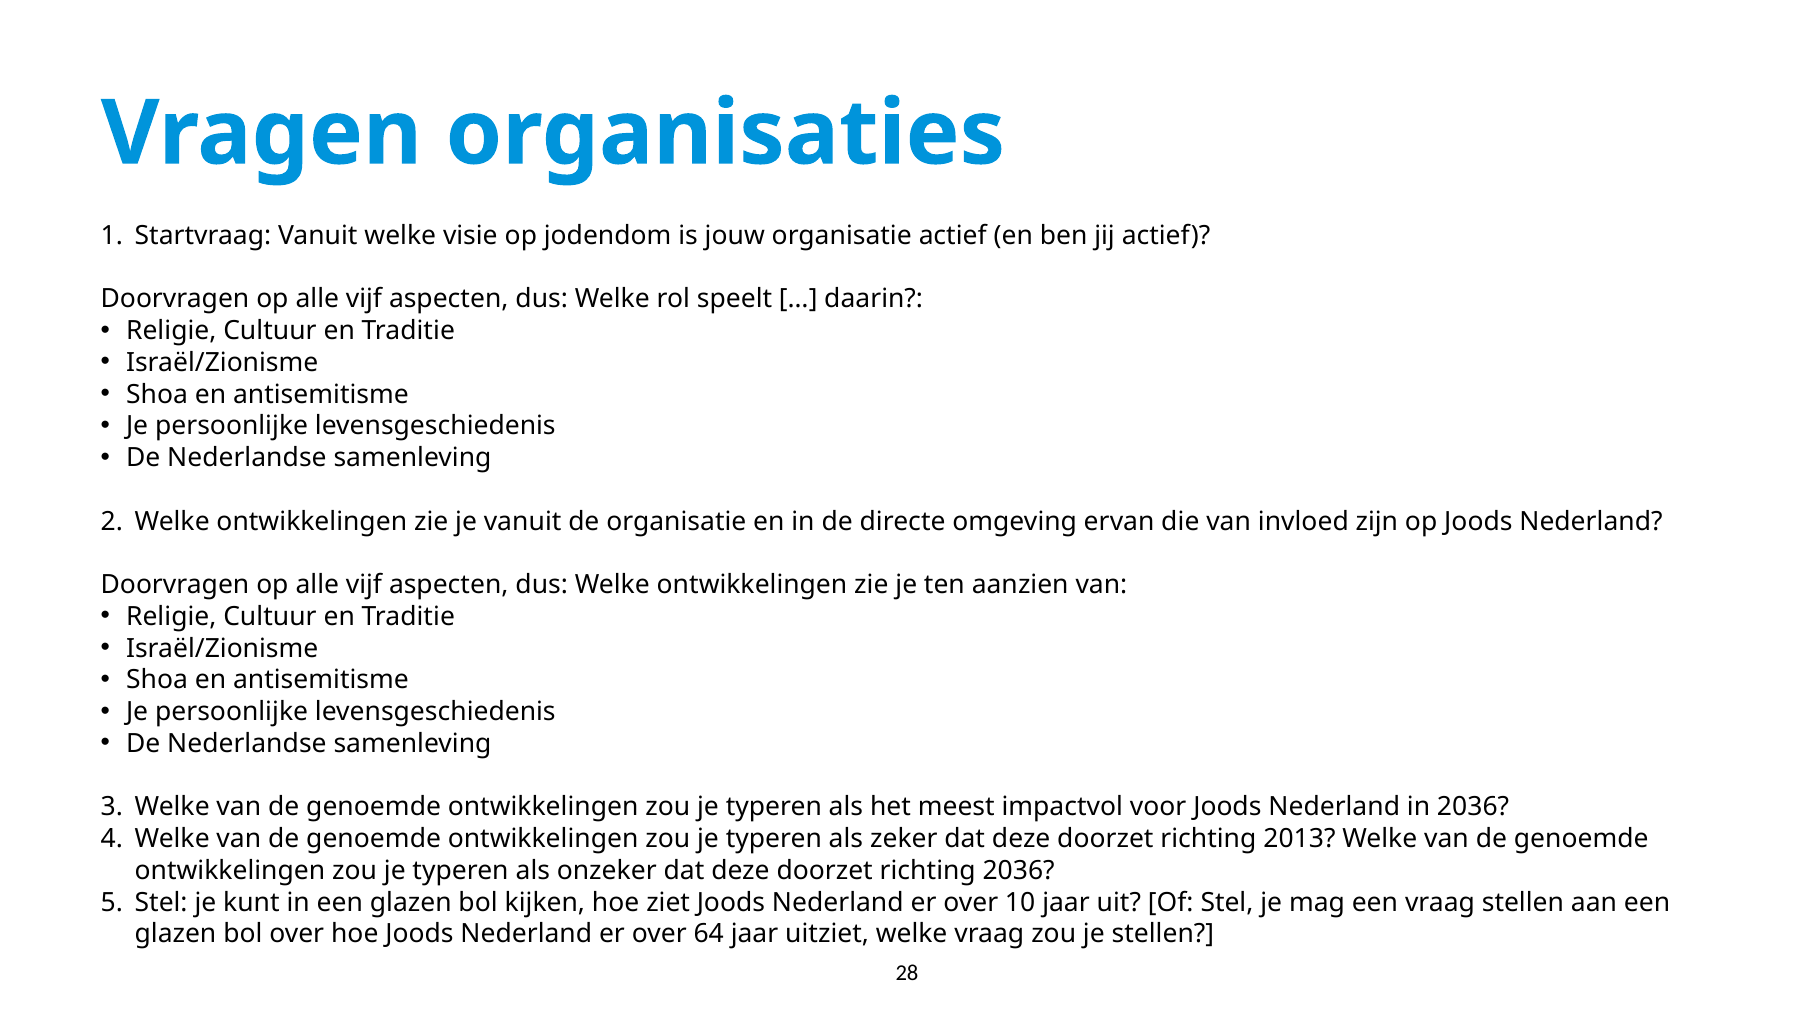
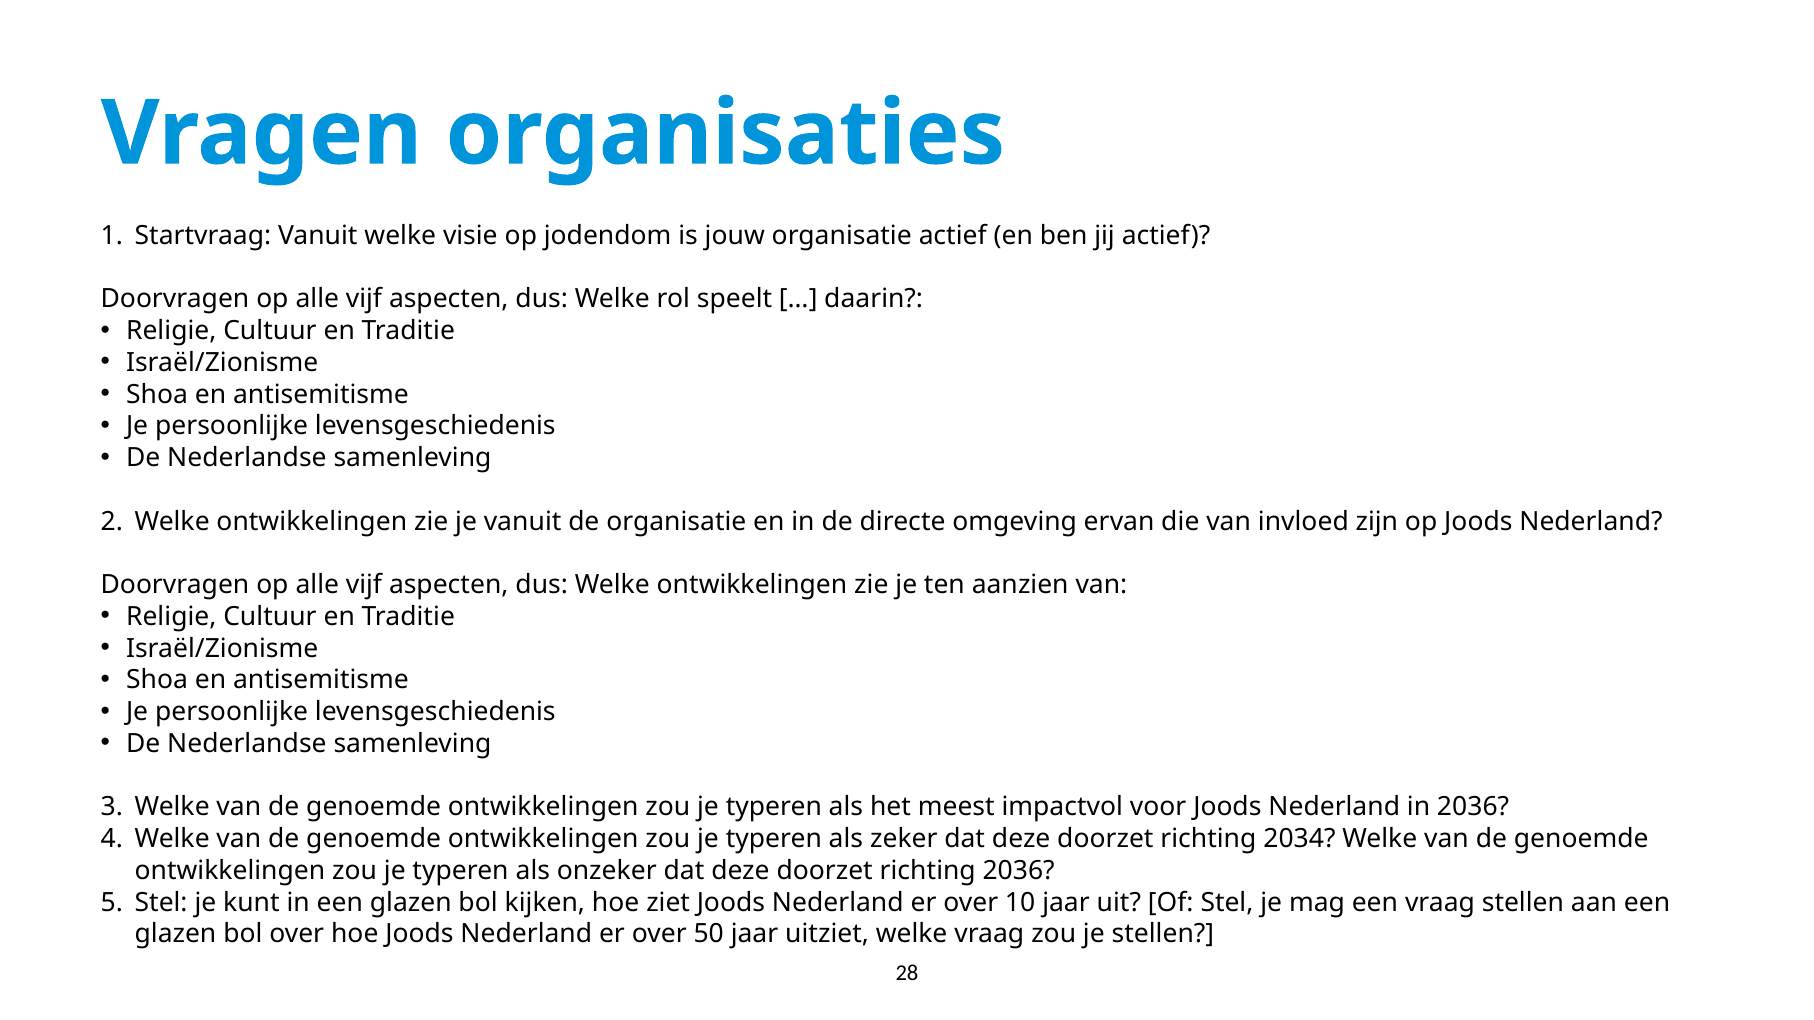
2013: 2013 -> 2034
64: 64 -> 50
